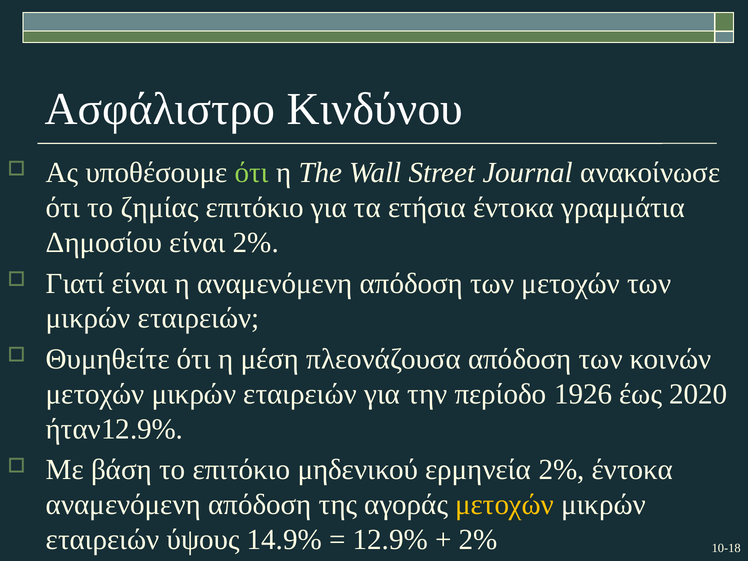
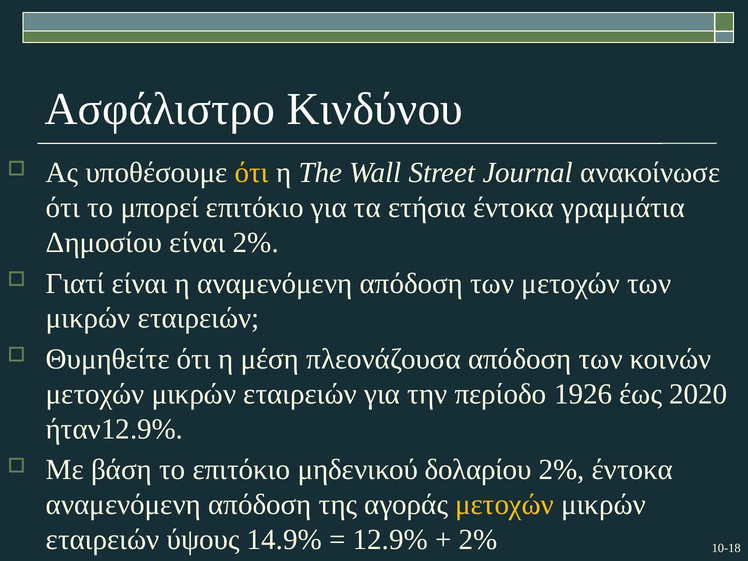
ότι at (252, 173) colour: light green -> yellow
ζημίας: ζημίας -> μπορεί
ερμηνεία: ερμηνεία -> δολαρίου
